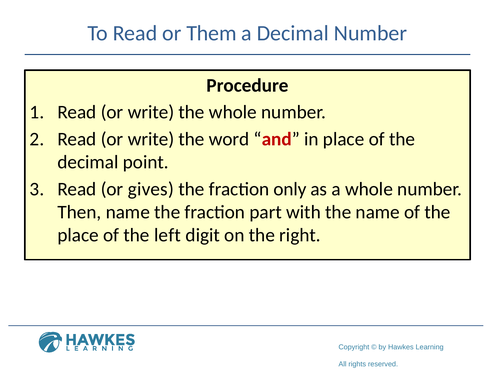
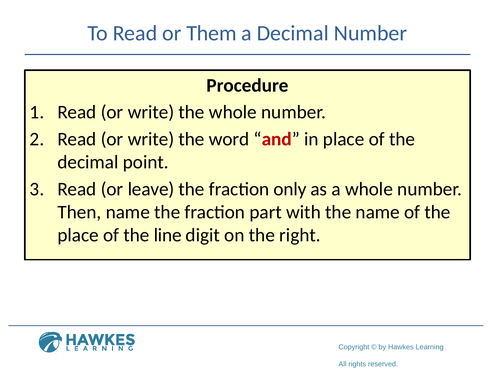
gives: gives -> leave
left: left -> line
